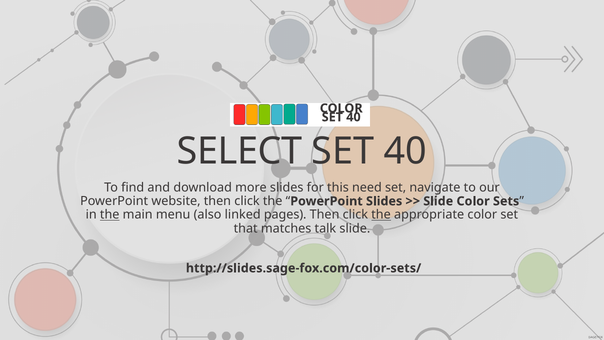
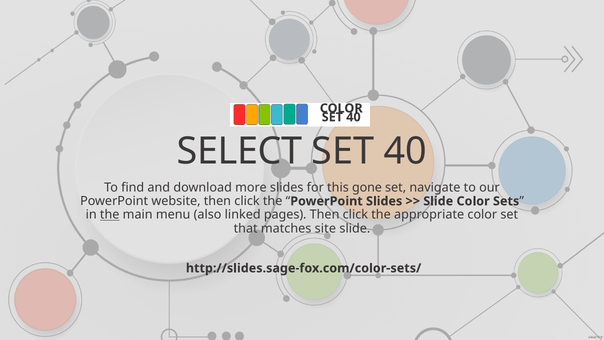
need: need -> gone
the at (381, 215) underline: present -> none
talk: talk -> site
